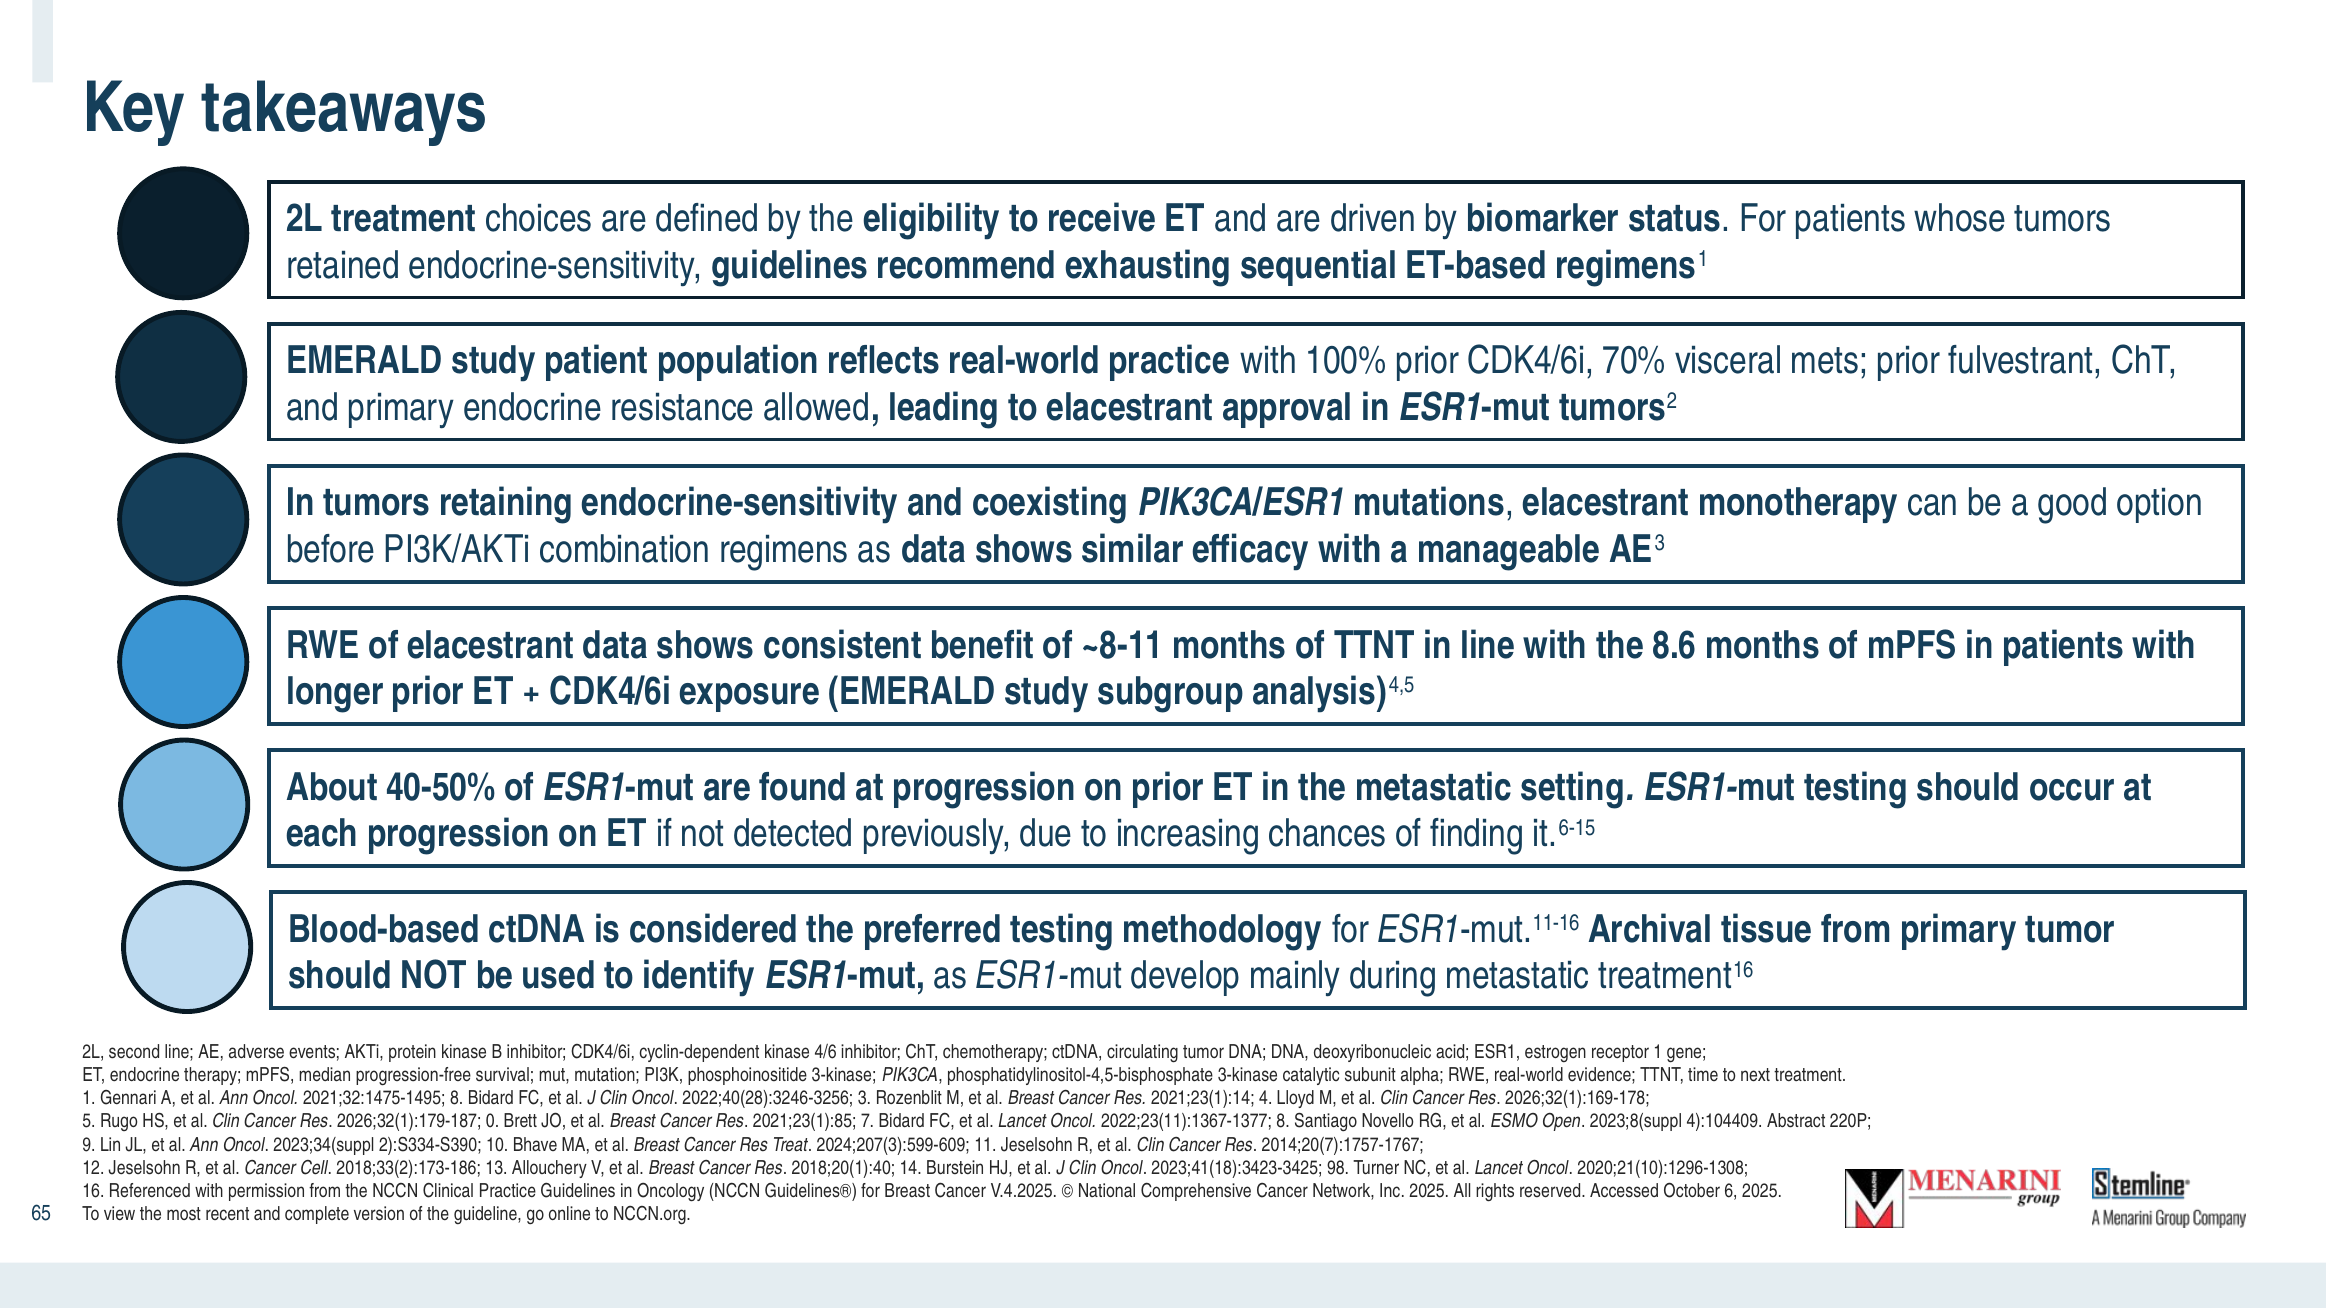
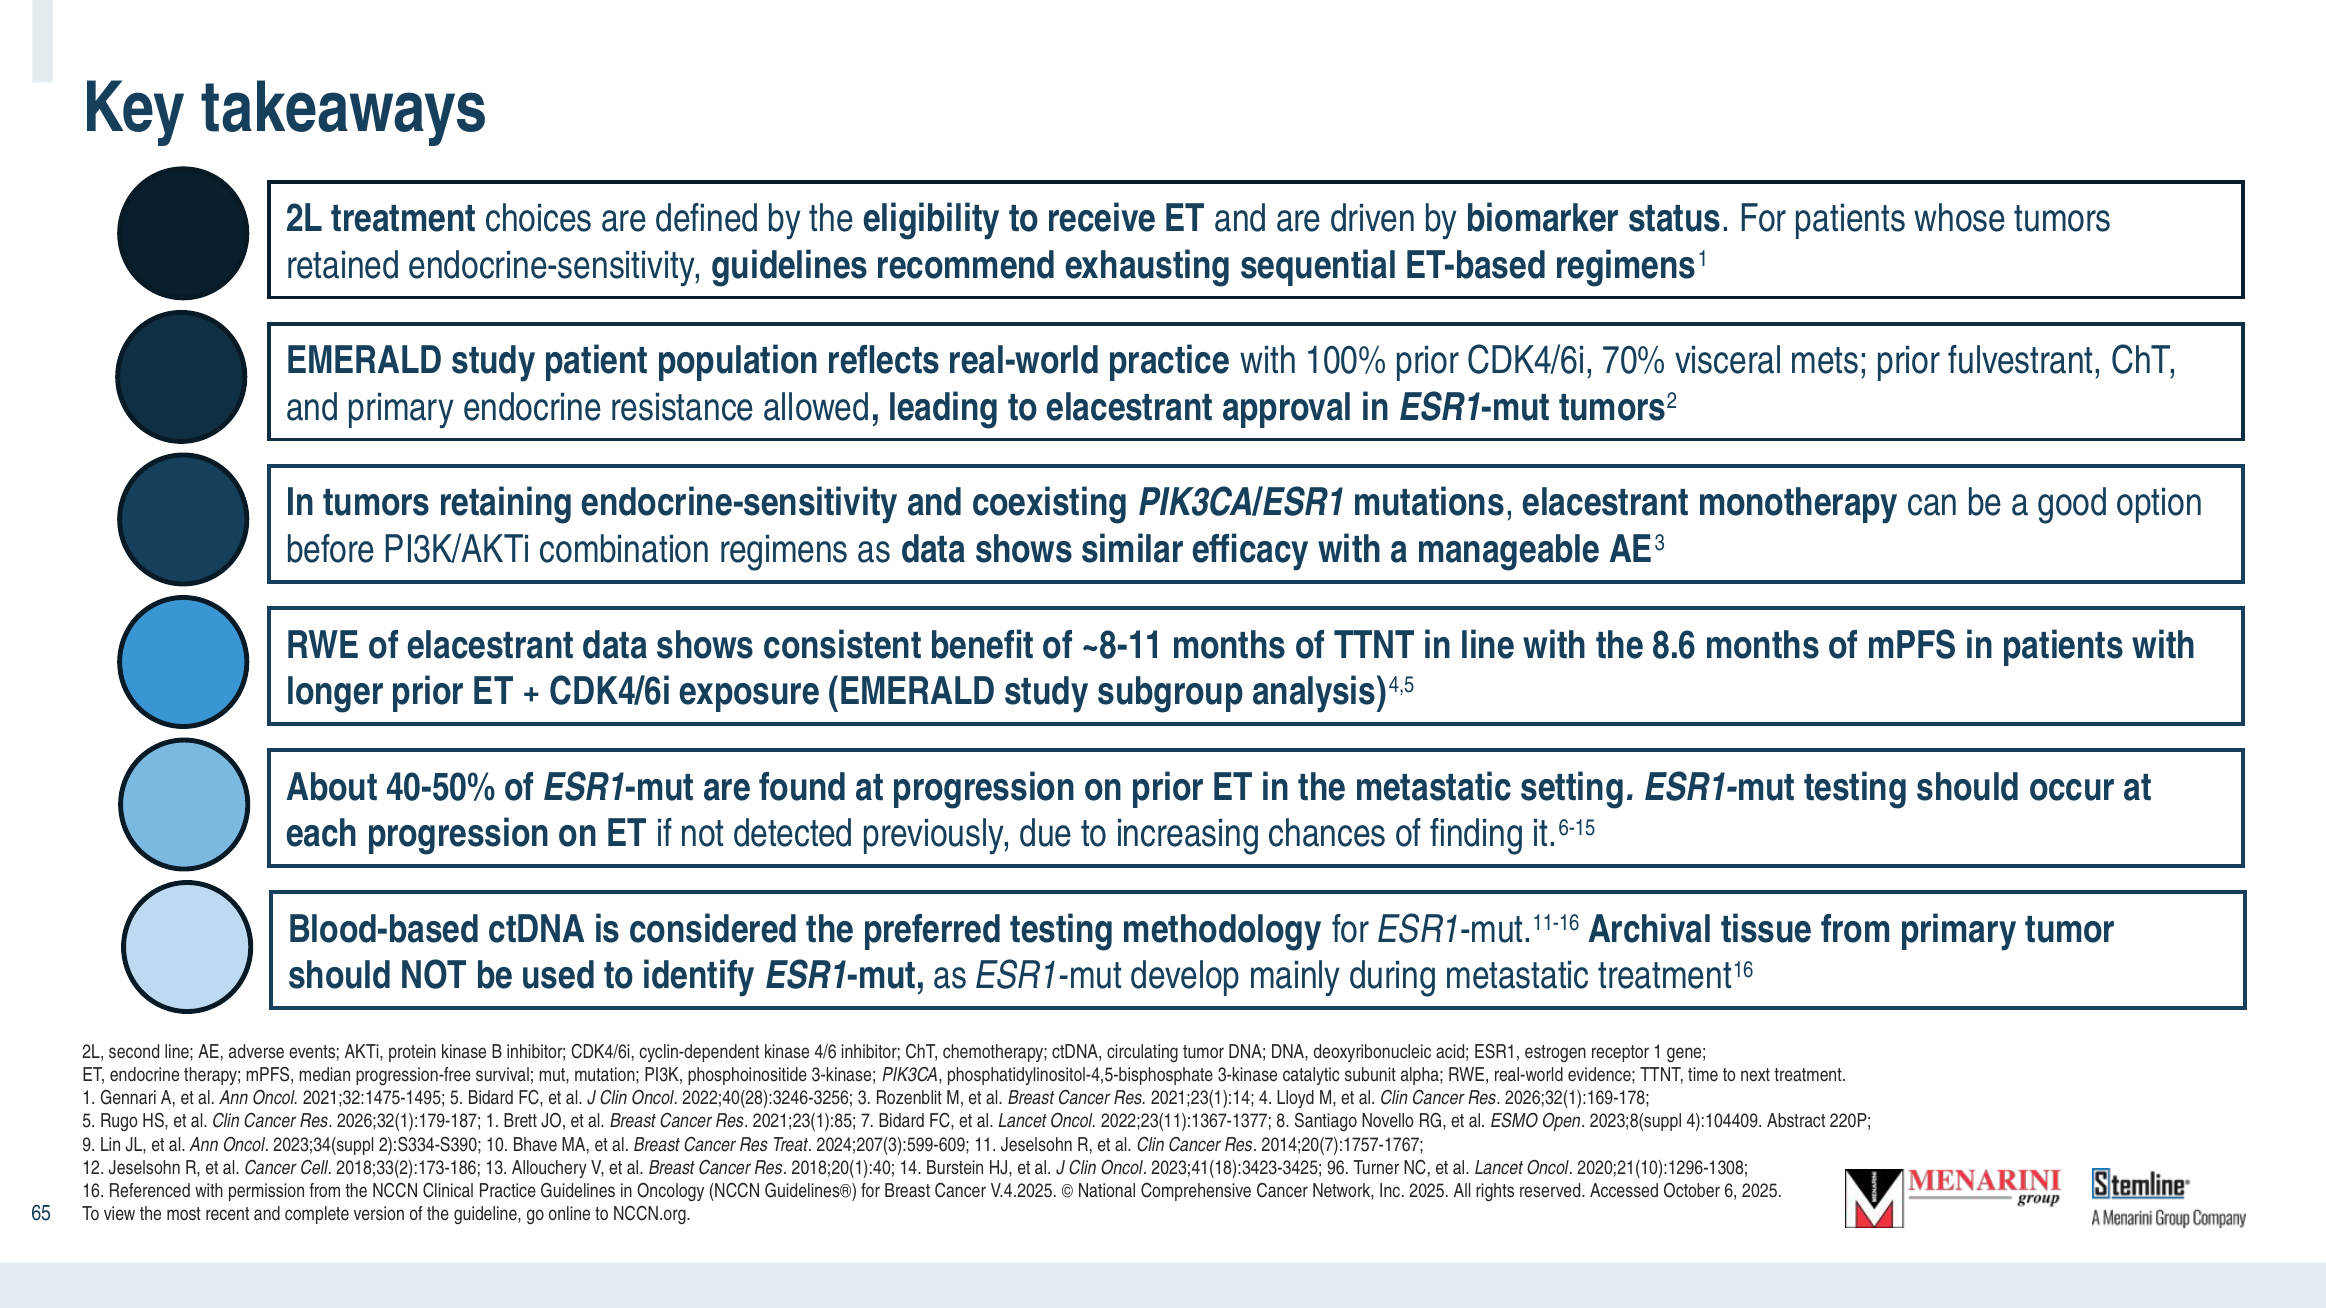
2021;32:1475-1495 8: 8 -> 5
2026;32(1):179-187 0: 0 -> 1
98: 98 -> 96
